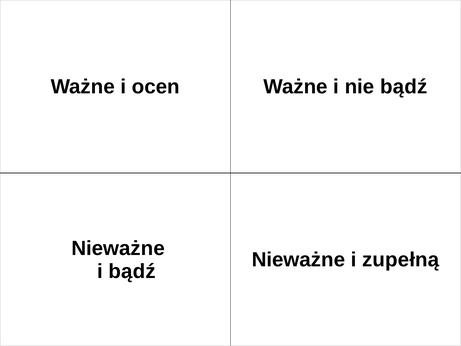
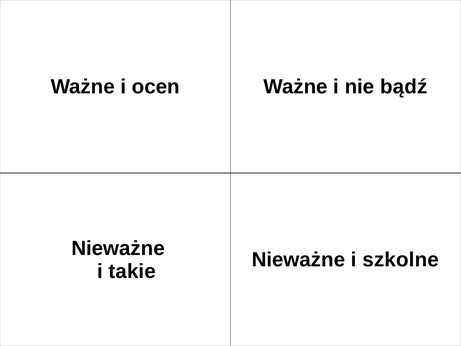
zupełną: zupełną -> szkolne
i bądź: bądź -> takie
